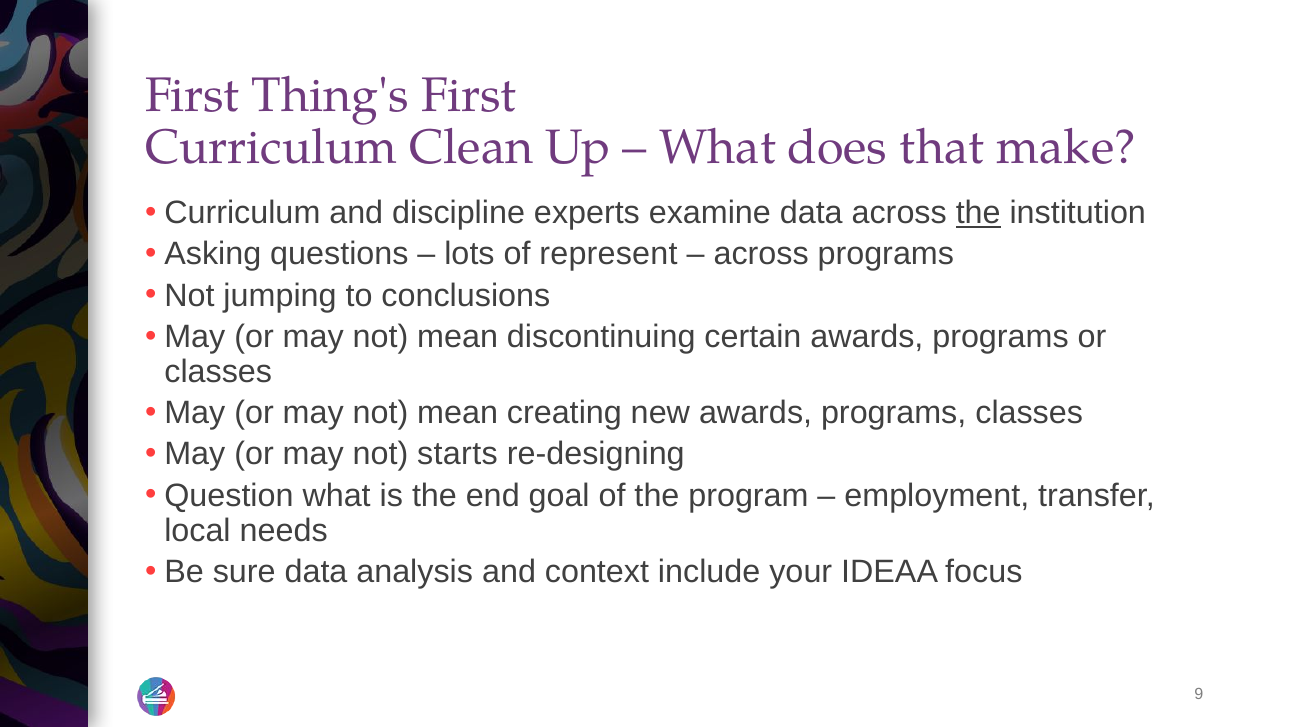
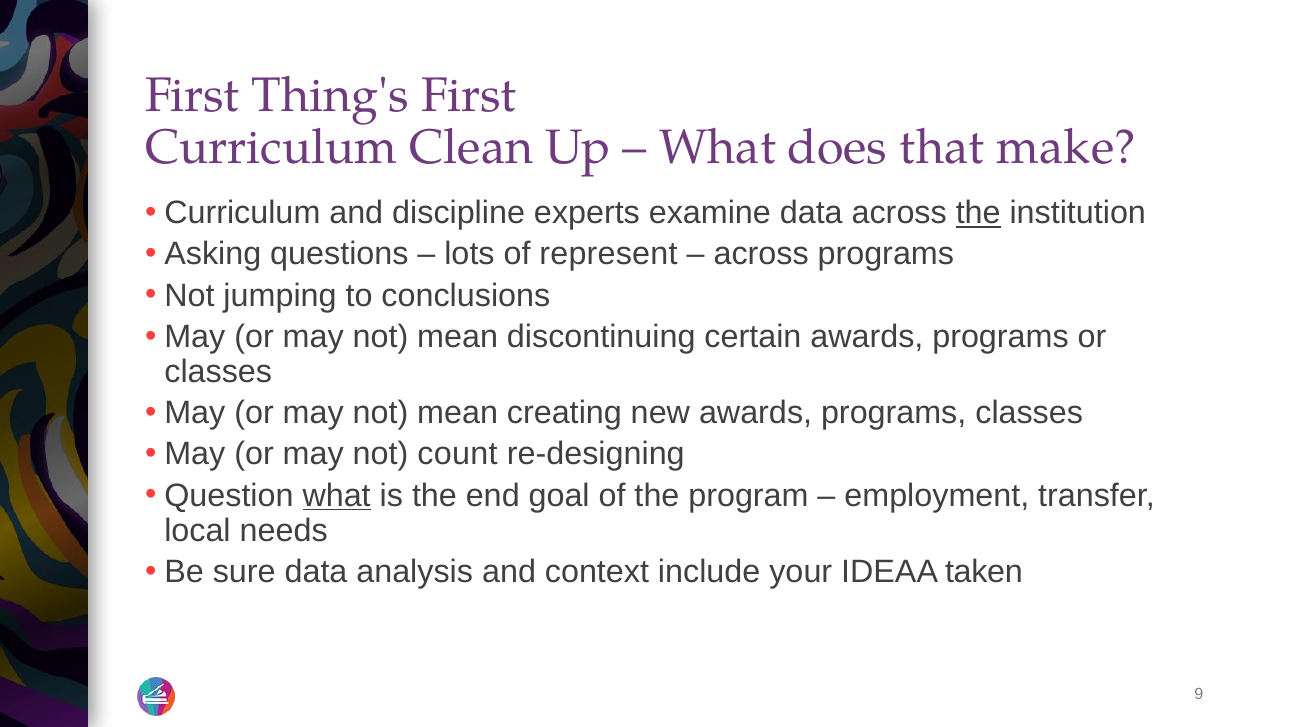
starts: starts -> count
what at (337, 495) underline: none -> present
focus: focus -> taken
